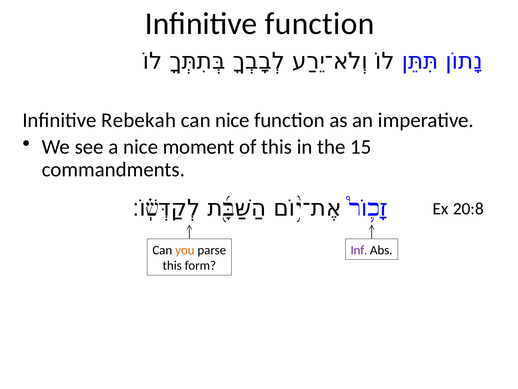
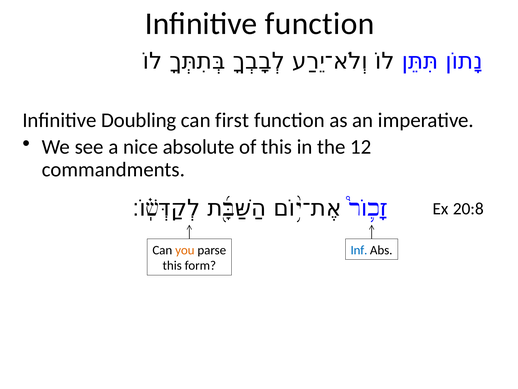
Rebekah: Rebekah -> Doubling
can nice: nice -> first
moment: moment -> absolute
15: 15 -> 12
Inf colour: purple -> blue
